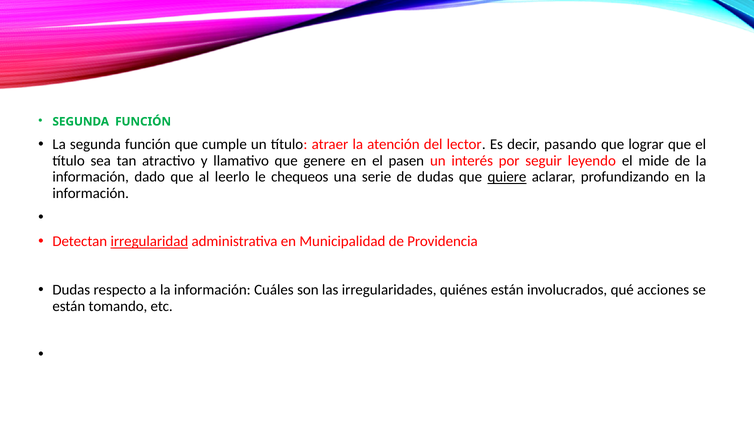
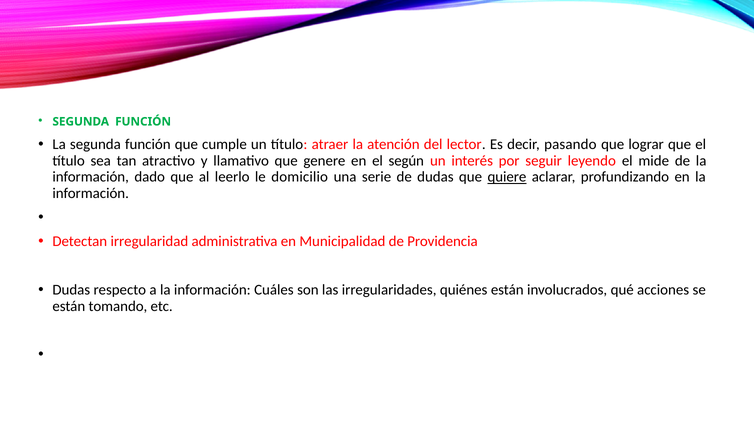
pasen: pasen -> según
chequeos: chequeos -> domicilio
irregularidad underline: present -> none
